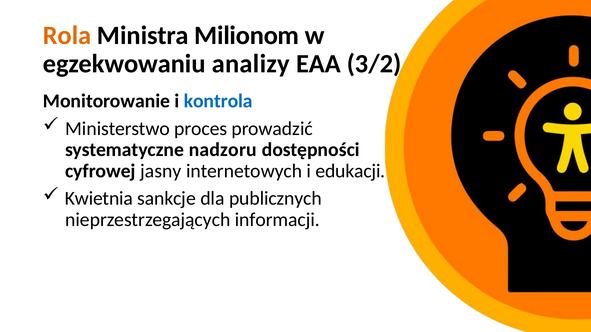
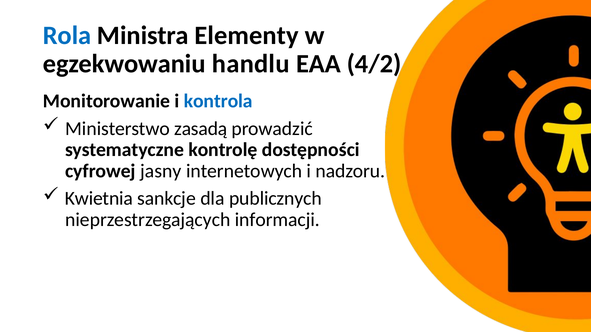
Rola colour: orange -> blue
Milionom: Milionom -> Elementy
analizy: analizy -> handlu
3/2: 3/2 -> 4/2
proces: proces -> zasadą
nadzoru: nadzoru -> kontrolę
edukacji: edukacji -> nadzoru
